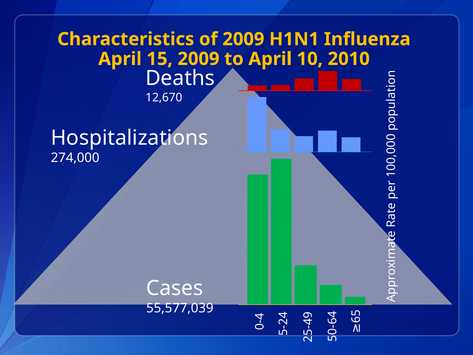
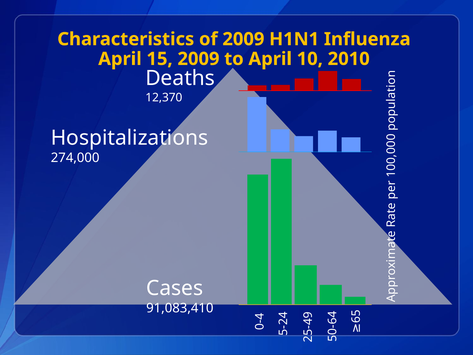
12,670: 12,670 -> 12,370
55,577,039: 55,577,039 -> 91,083,410
